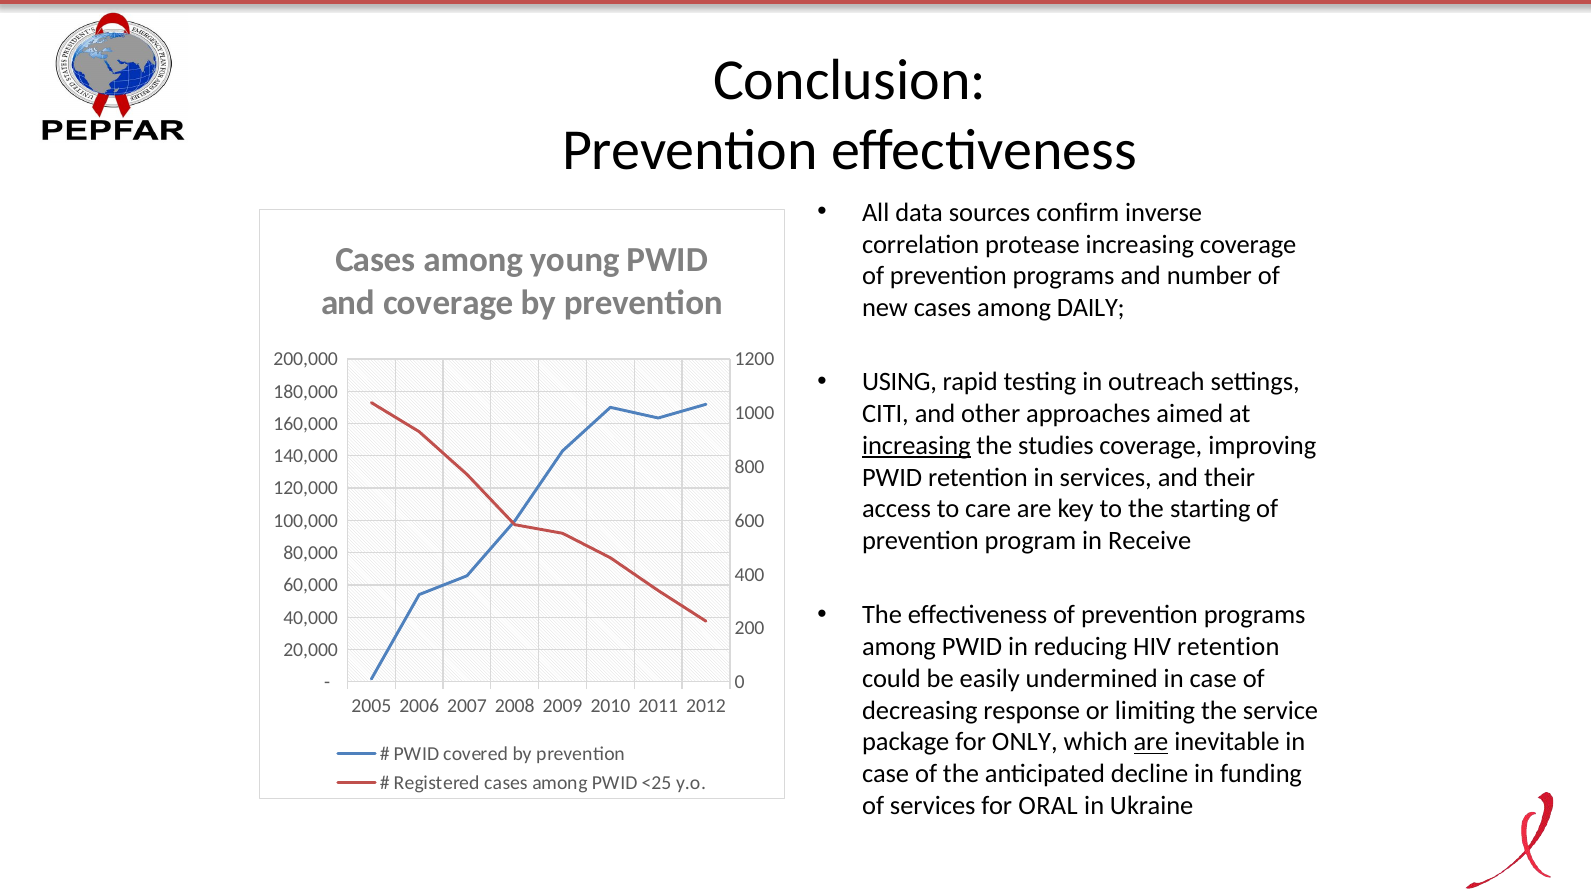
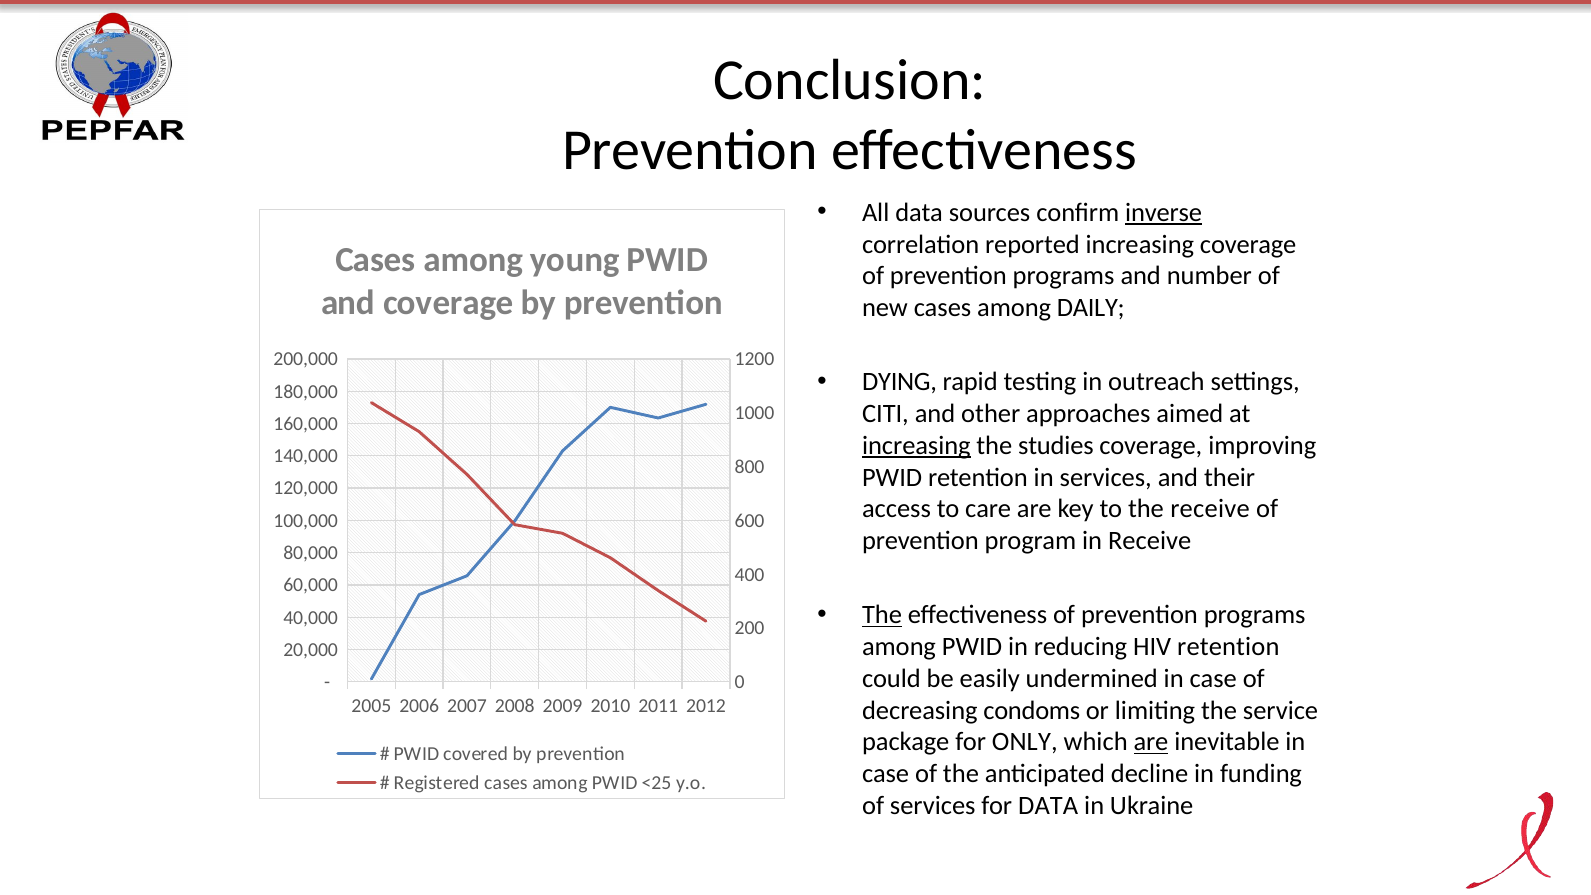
inverse underline: none -> present
protease: protease -> reported
USING: USING -> DYING
the starting: starting -> receive
The at (882, 615) underline: none -> present
response: response -> condoms
for ORAL: ORAL -> DATA
